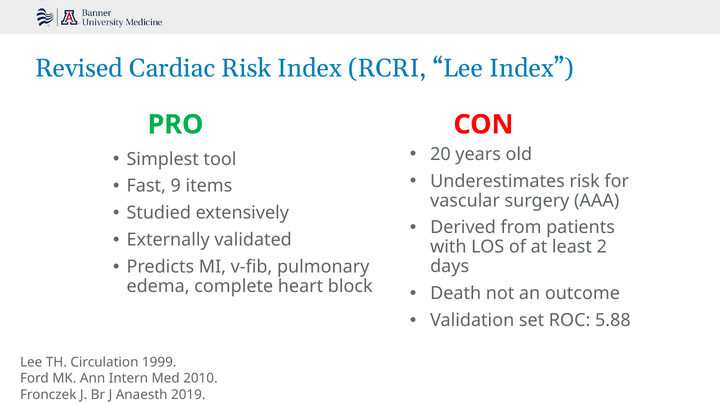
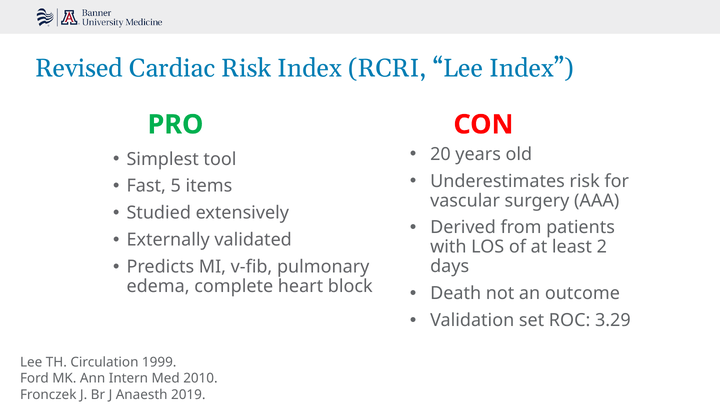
9: 9 -> 5
5.88: 5.88 -> 3.29
